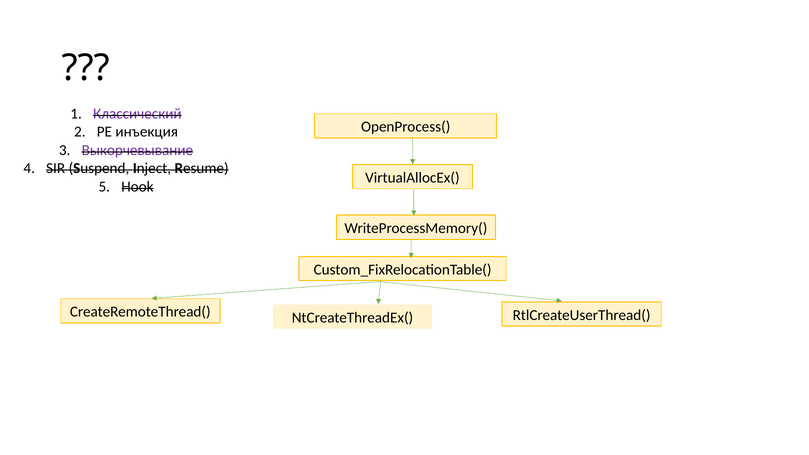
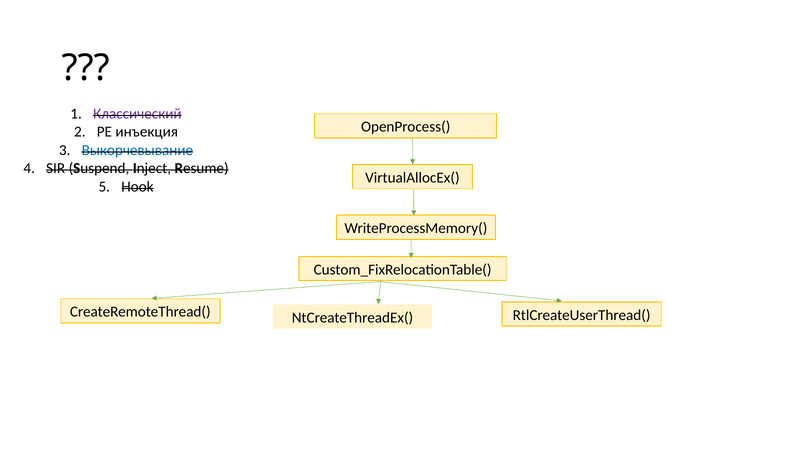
Выкорчевывание colour: purple -> blue
